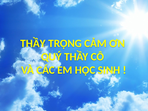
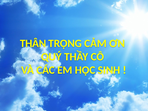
THẦY at (33, 43): THẦY -> THÂN
